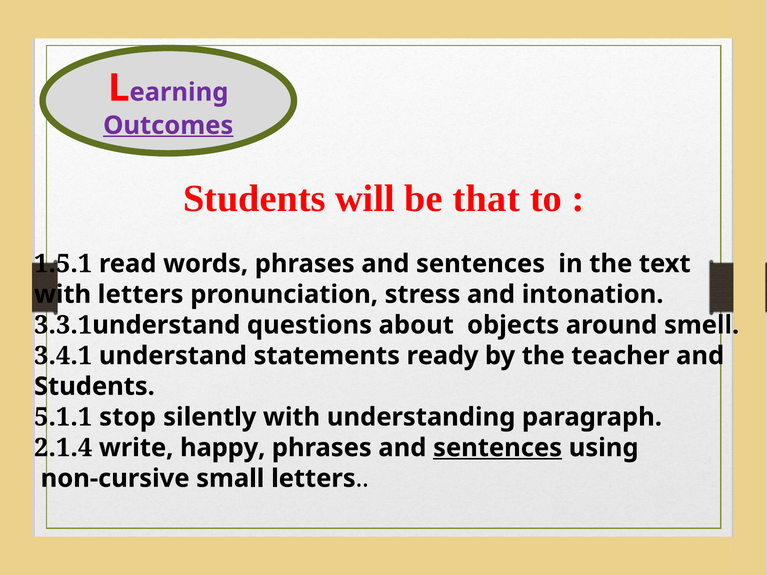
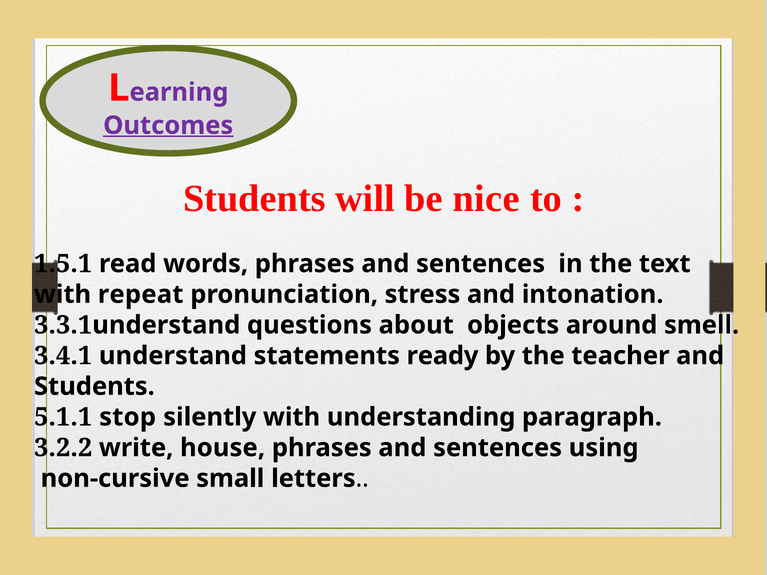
that: that -> nice
with letters: letters -> repeat
2.1.4: 2.1.4 -> 3.2.2
happy: happy -> house
sentences at (498, 448) underline: present -> none
